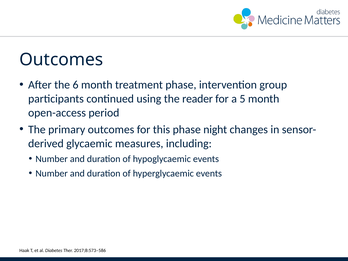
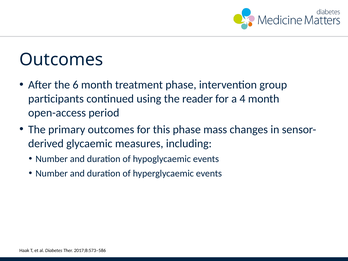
5: 5 -> 4
night: night -> mass
